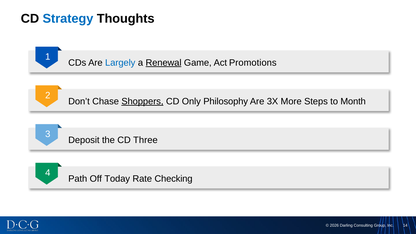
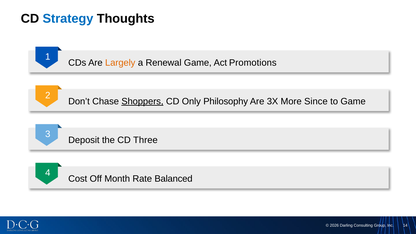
Largely colour: blue -> orange
Renewal underline: present -> none
Steps: Steps -> Since
to Month: Month -> Game
Path: Path -> Cost
Today: Today -> Month
Checking: Checking -> Balanced
